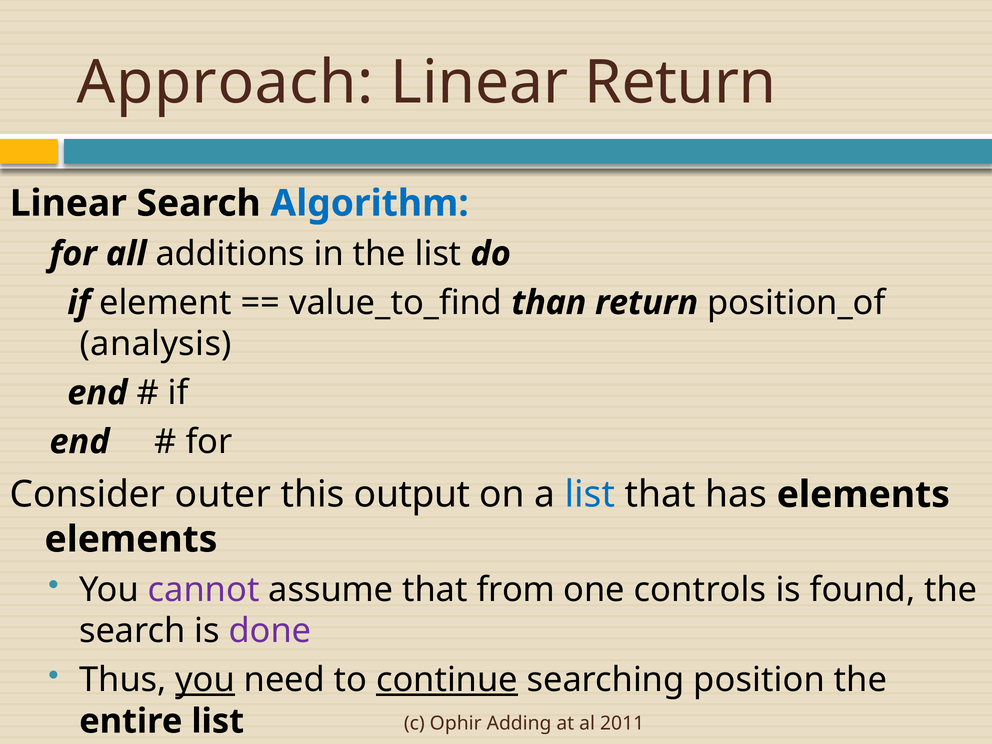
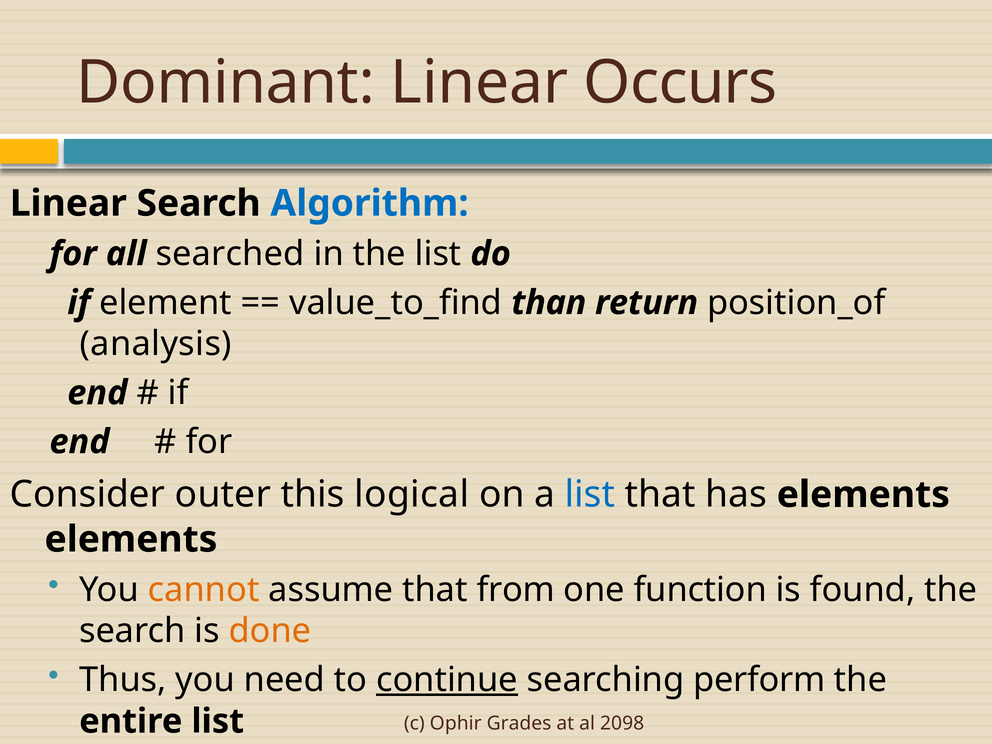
Approach: Approach -> Dominant
Linear Return: Return -> Occurs
additions: additions -> searched
output: output -> logical
cannot colour: purple -> orange
controls: controls -> function
done colour: purple -> orange
you at (205, 680) underline: present -> none
position: position -> perform
Adding: Adding -> Grades
2011: 2011 -> 2098
